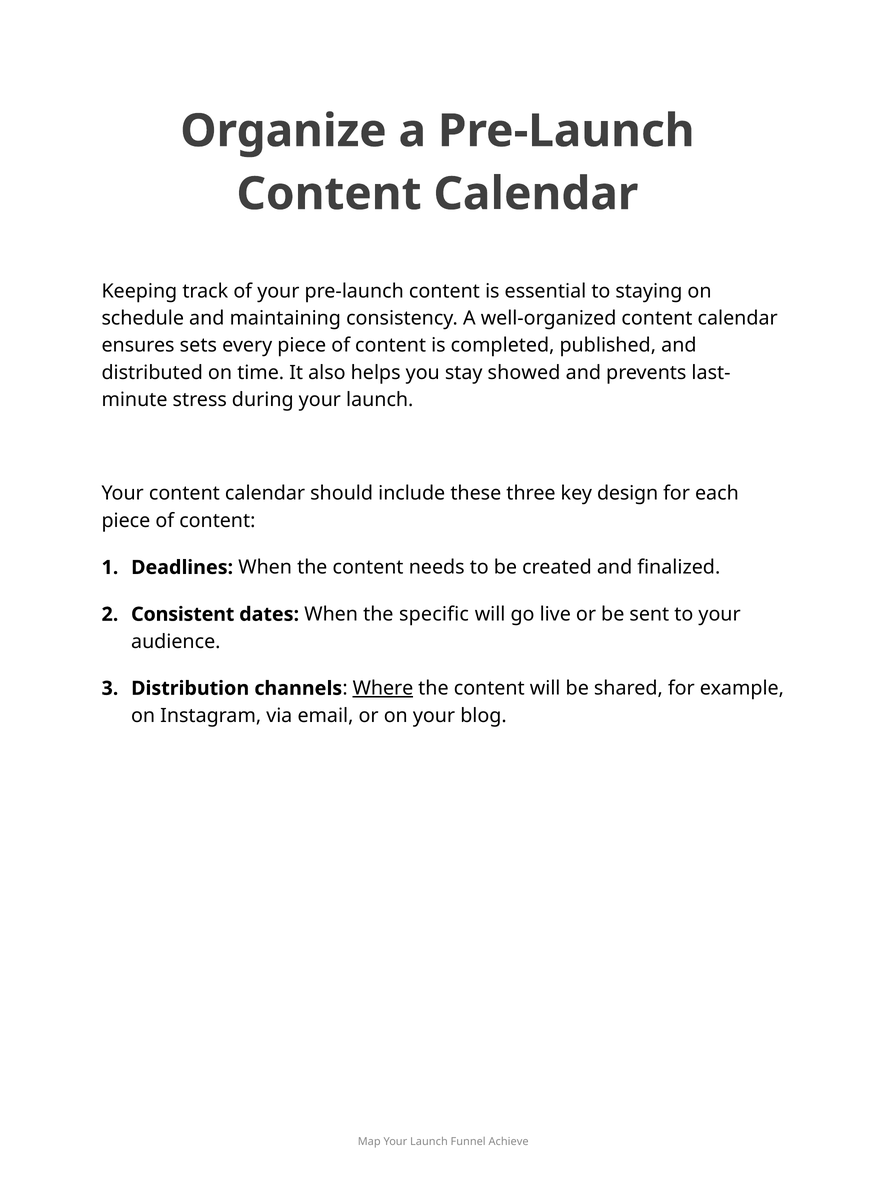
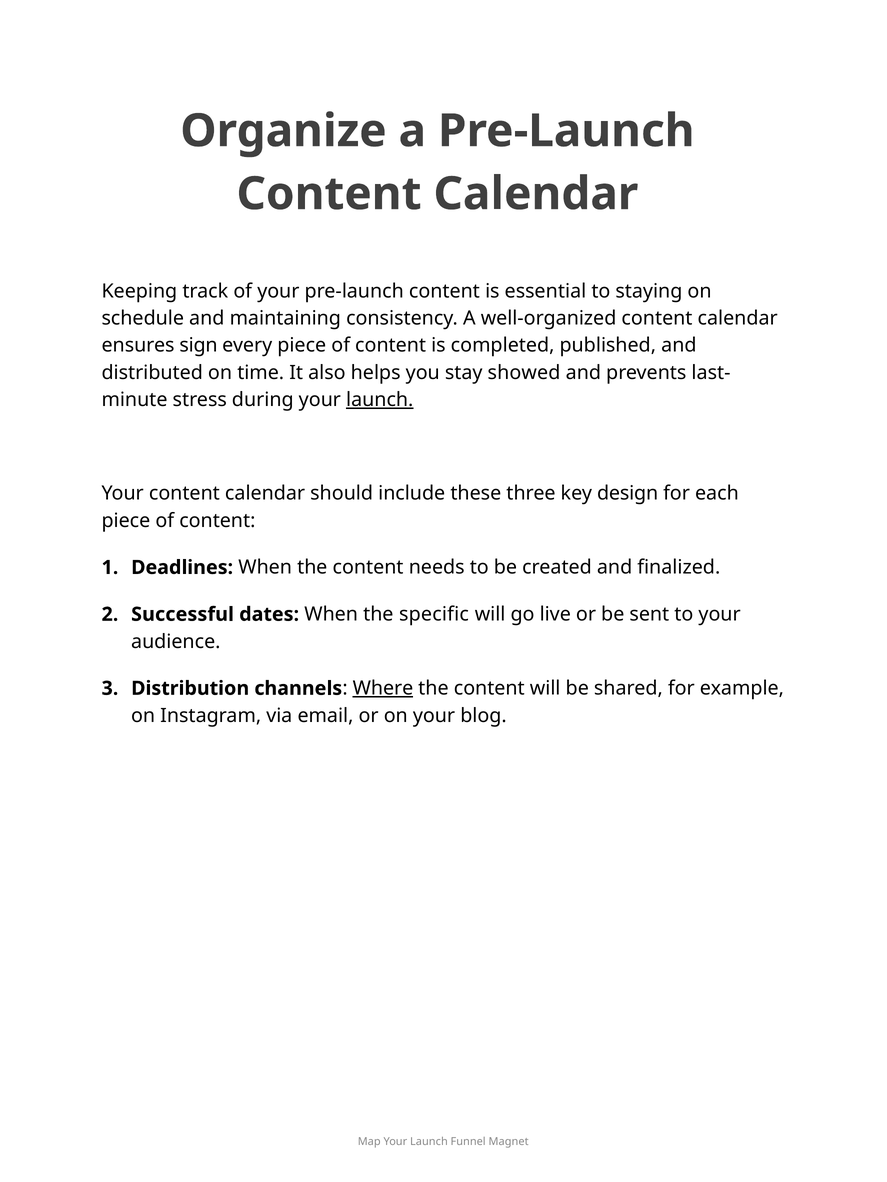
sets: sets -> sign
launch at (380, 400) underline: none -> present
Consistent: Consistent -> Successful
Achieve: Achieve -> Magnet
